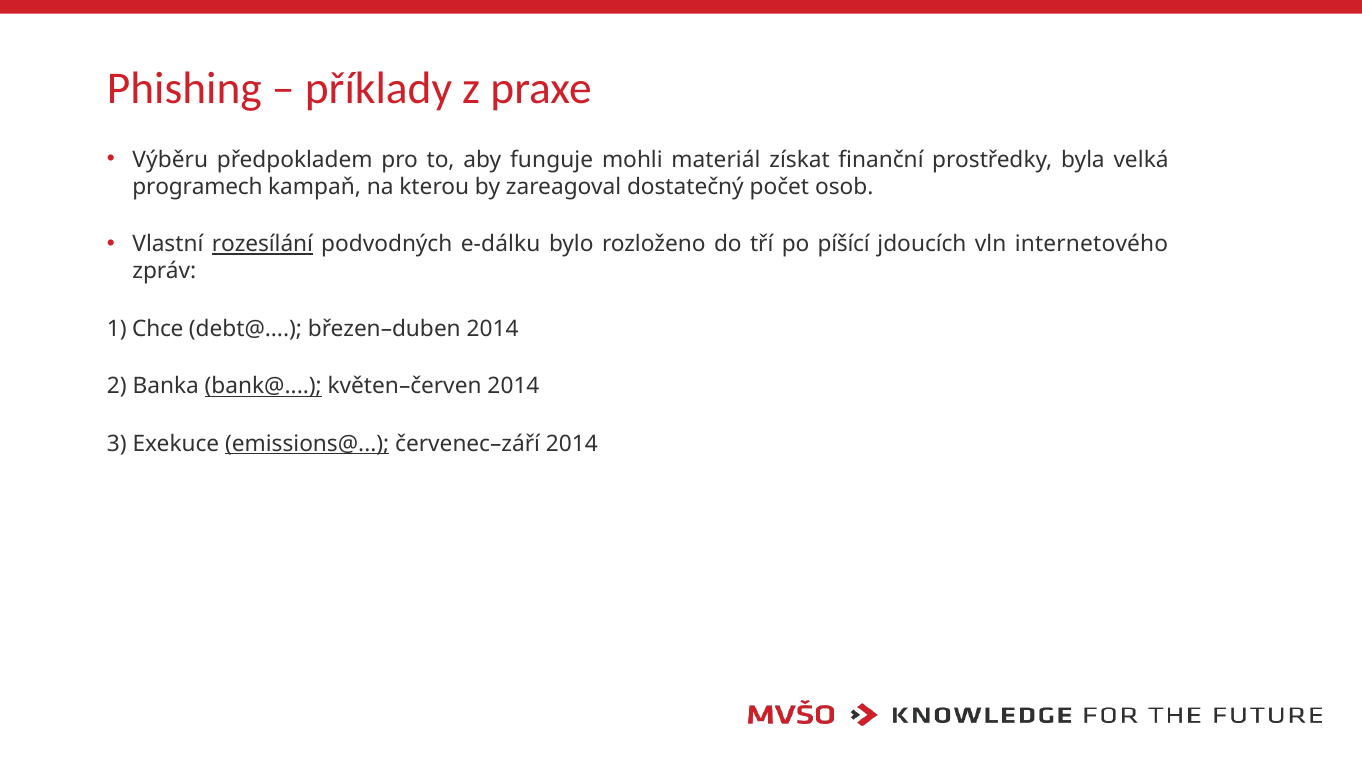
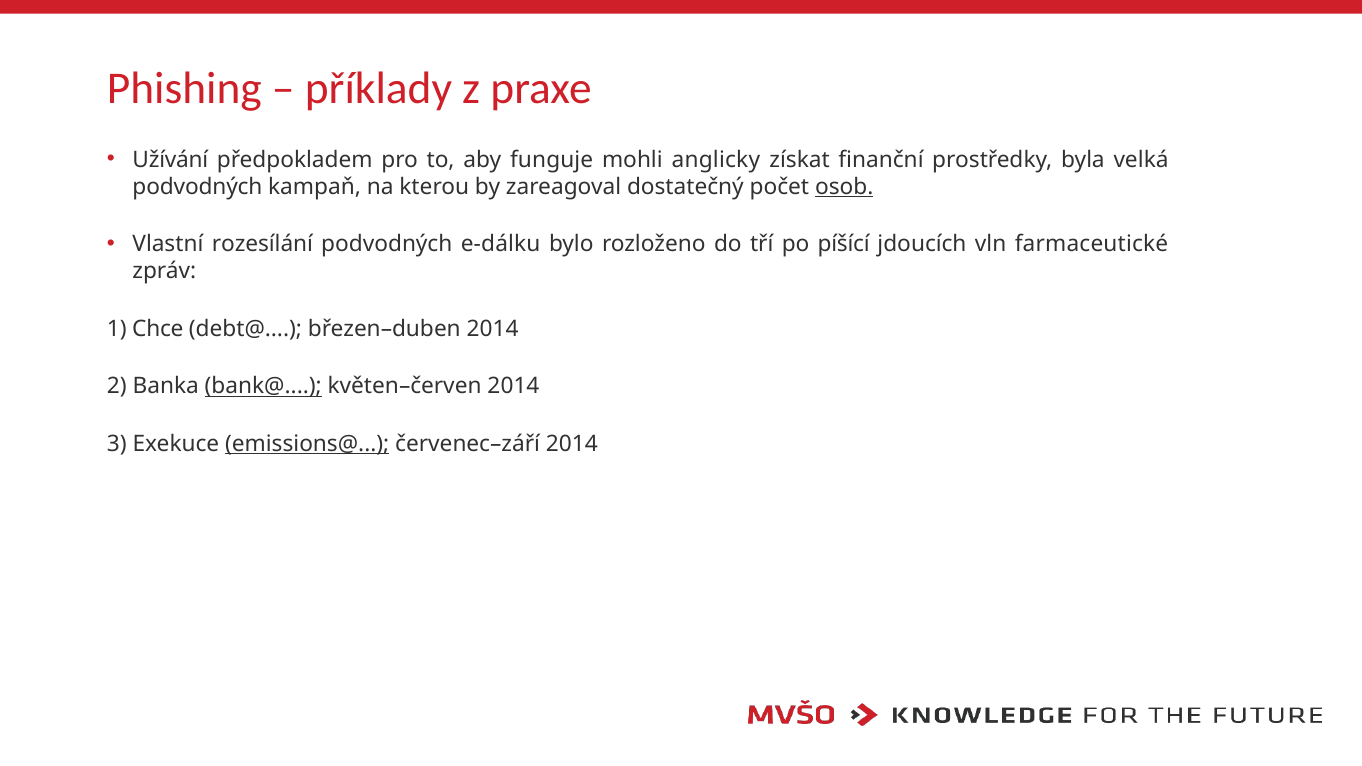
Výběru: Výběru -> Užívání
materiál: materiál -> anglicky
programech at (198, 187): programech -> podvodných
osob underline: none -> present
rozesílání underline: present -> none
internetového: internetového -> farmaceutické
